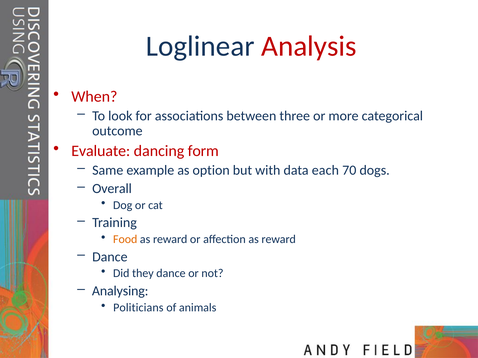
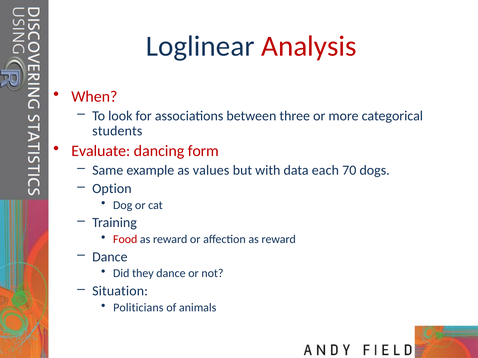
outcome: outcome -> students
option: option -> values
Overall: Overall -> Option
Food colour: orange -> red
Analysing: Analysing -> Situation
